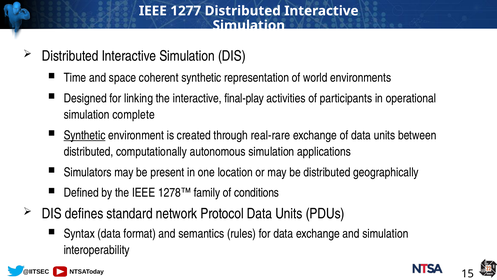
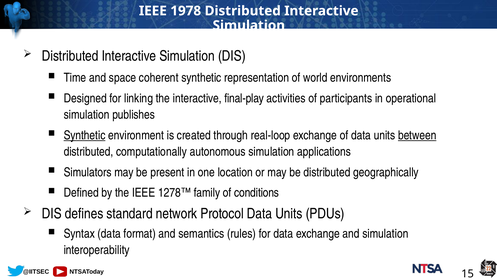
1277: 1277 -> 1978
complete: complete -> publishes
real-rare: real-rare -> real-loop
between underline: none -> present
